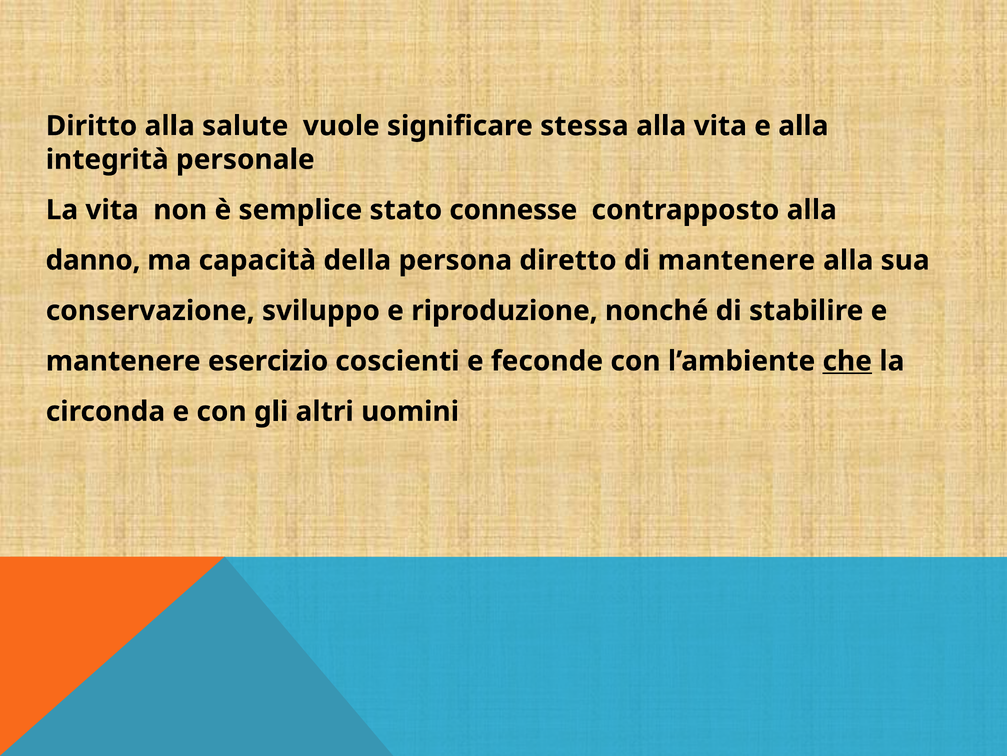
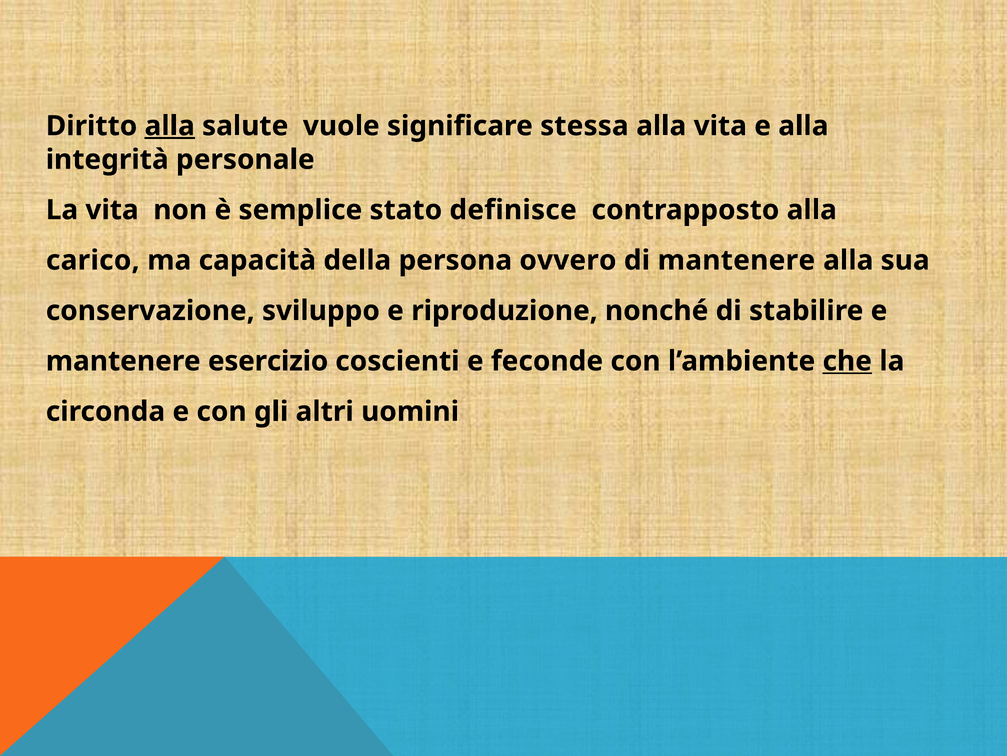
alla at (170, 126) underline: none -> present
connesse: connesse -> definisce
danno: danno -> carico
diretto: diretto -> ovvero
